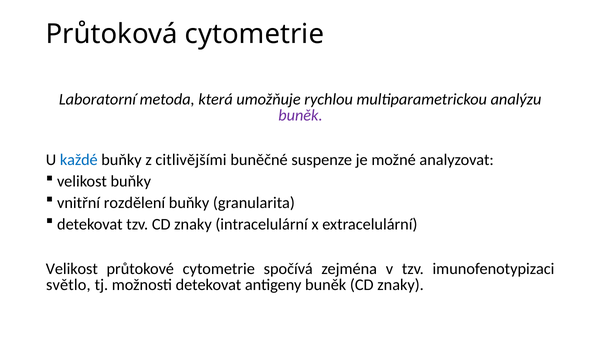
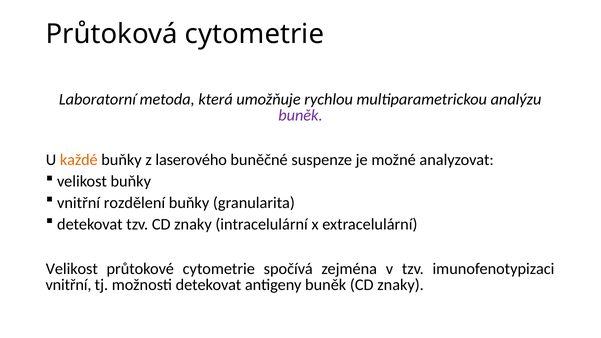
každé colour: blue -> orange
citlivějšími: citlivějšími -> laserového
světlo at (68, 285): světlo -> vnitřní
